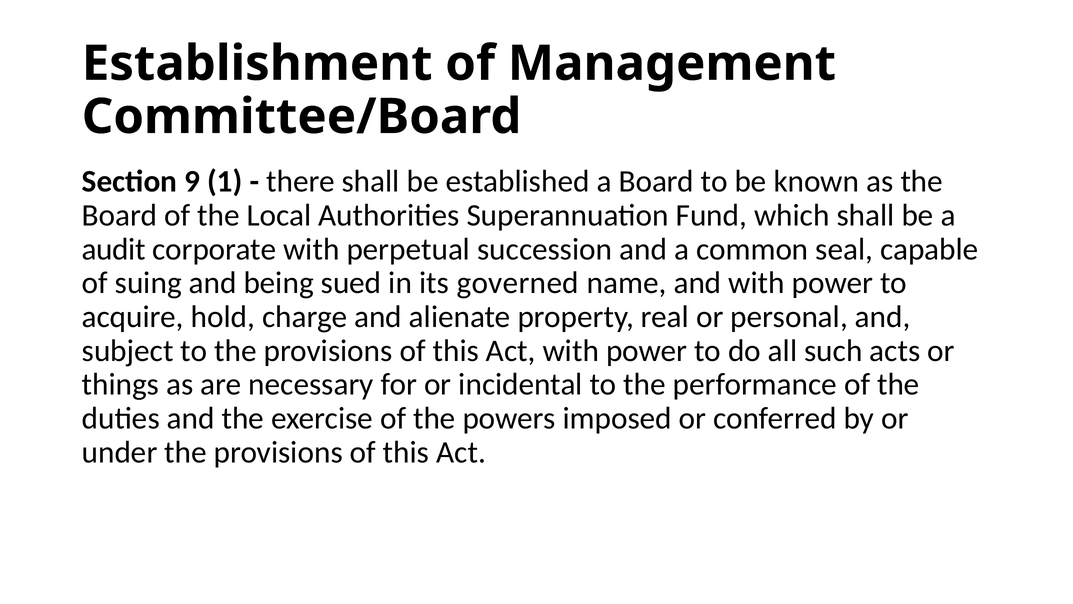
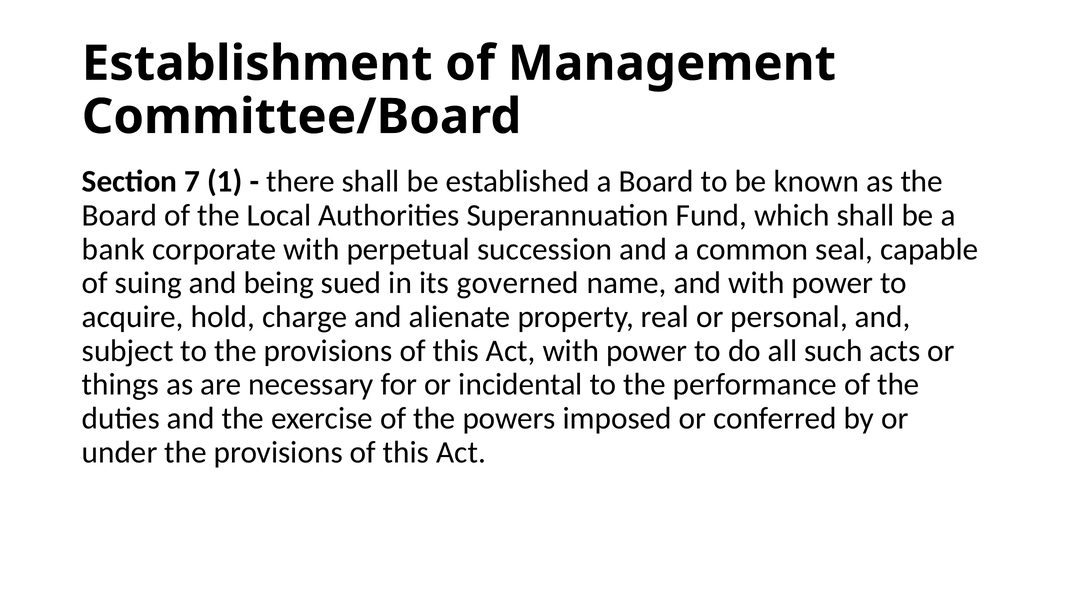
9: 9 -> 7
audit: audit -> bank
